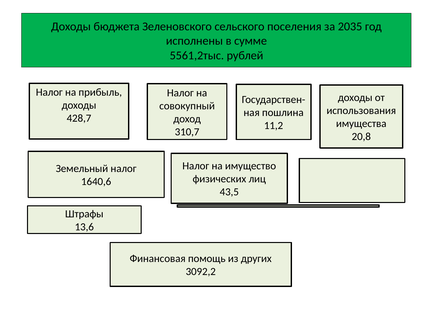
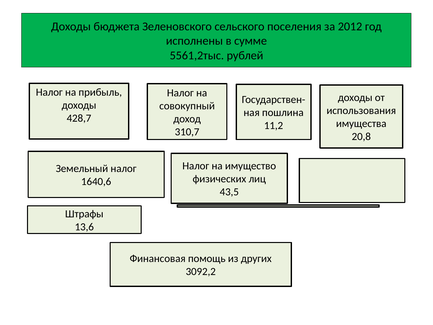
2035: 2035 -> 2012
